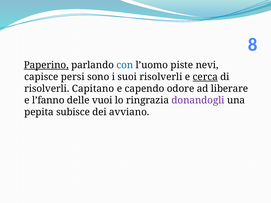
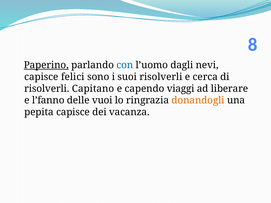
piste: piste -> dagli
persi: persi -> felici
cerca underline: present -> none
odore: odore -> viaggi
donandogli colour: purple -> orange
pepita subisce: subisce -> capisce
avviano: avviano -> vacanza
